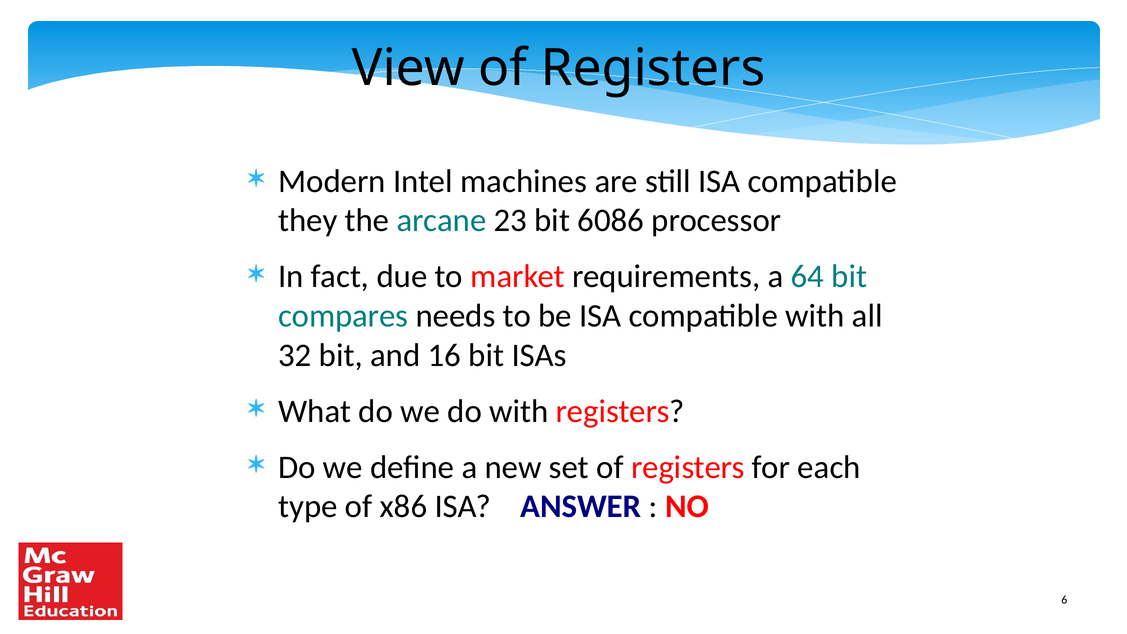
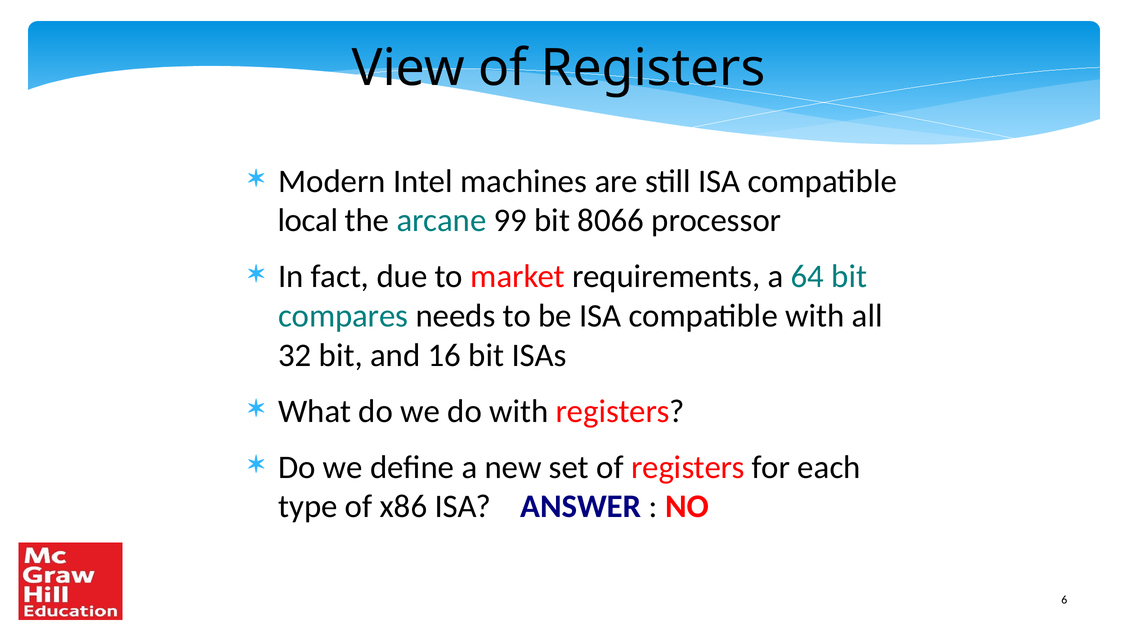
they: they -> local
23: 23 -> 99
6086: 6086 -> 8066
